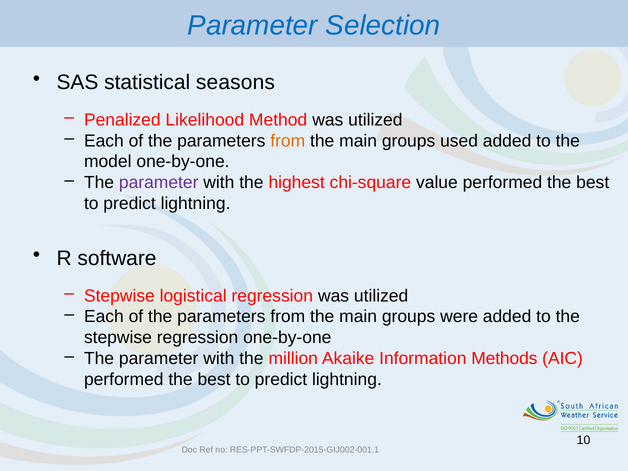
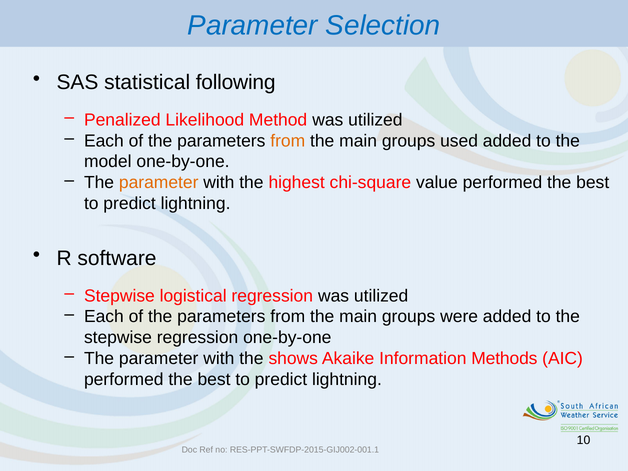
seasons: seasons -> following
parameter at (159, 183) colour: purple -> orange
million: million -> shows
